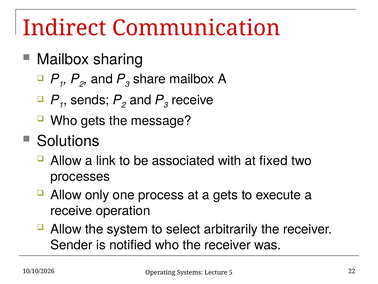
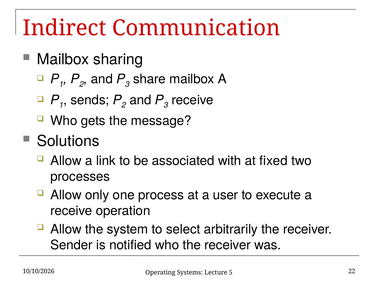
a gets: gets -> user
